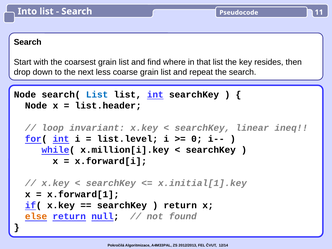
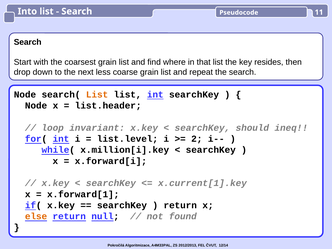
List at (97, 95) colour: blue -> orange
linear: linear -> should
0: 0 -> 2
x.initial[1].key: x.initial[1].key -> x.current[1].key
